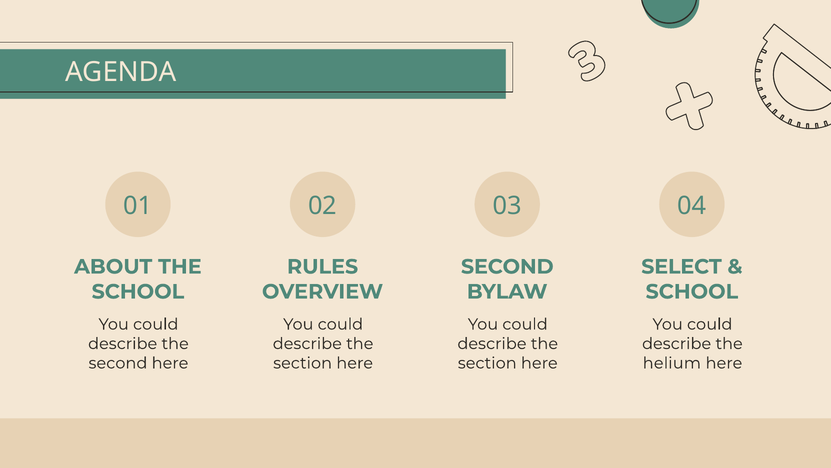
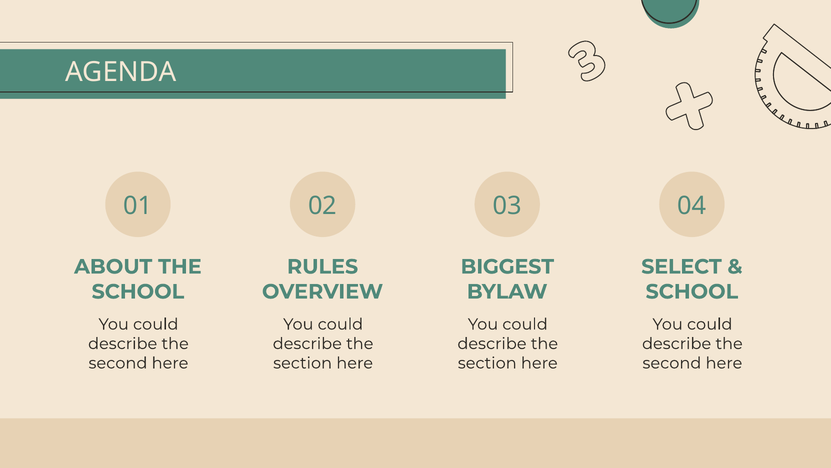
SECOND at (507, 266): SECOND -> BIGGEST
helium at (672, 363): helium -> second
